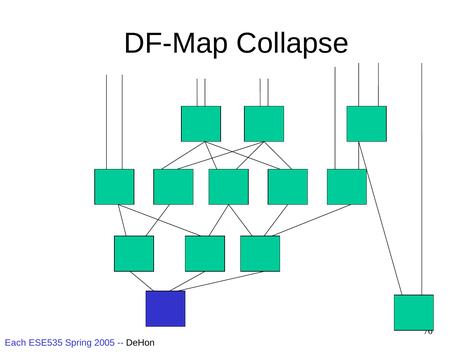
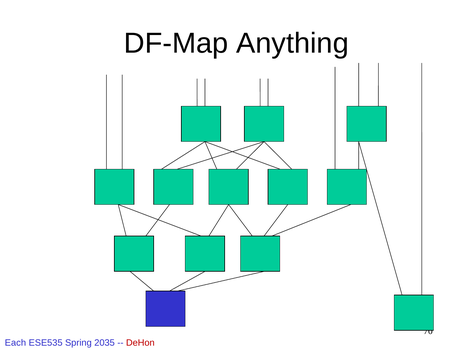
Collapse: Collapse -> Anything
2005: 2005 -> 2035
DeHon colour: black -> red
